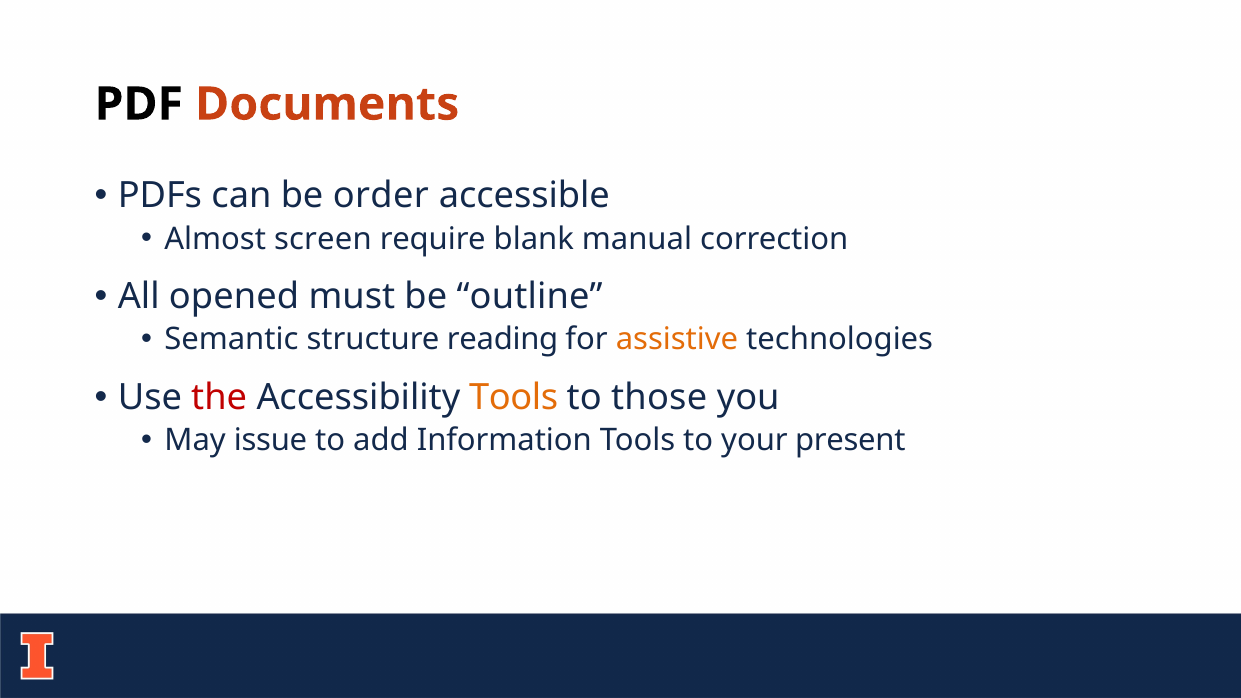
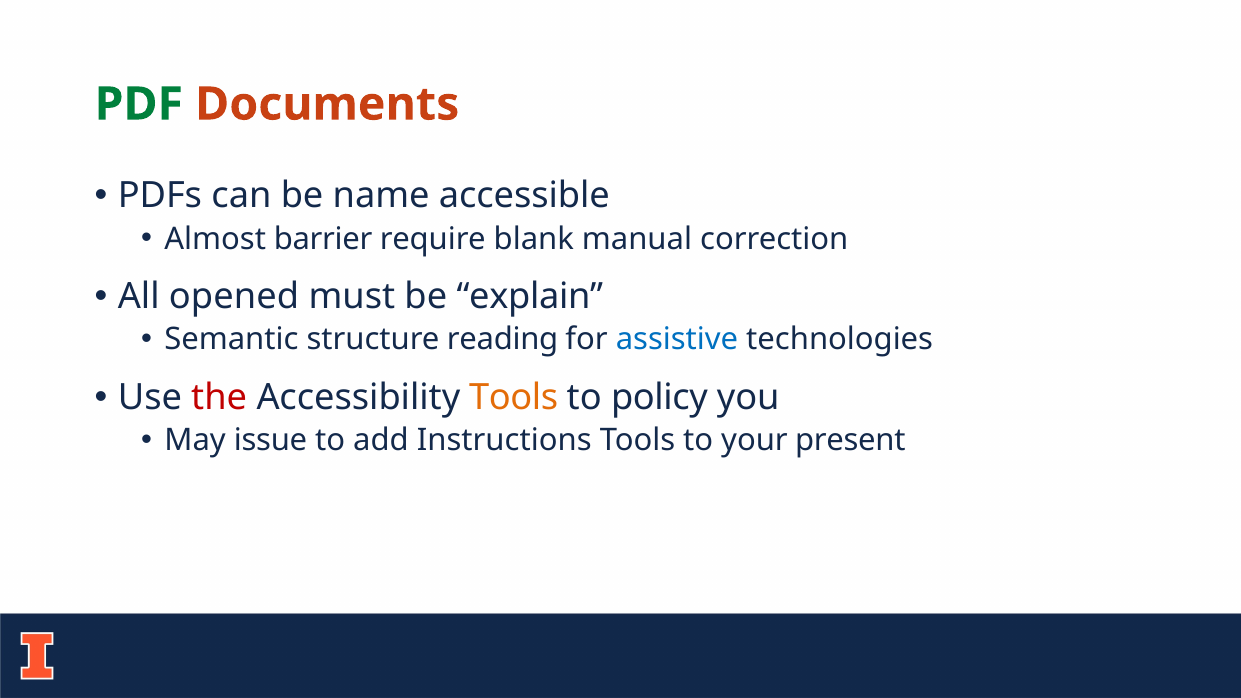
PDF colour: black -> green
order: order -> name
screen: screen -> barrier
outline: outline -> explain
assistive colour: orange -> blue
those: those -> policy
Information: Information -> Instructions
